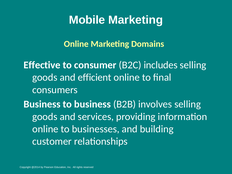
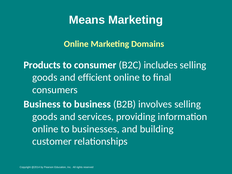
Mobile: Mobile -> Means
Effective: Effective -> Products
